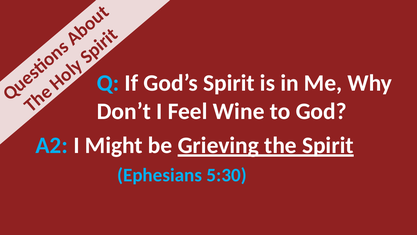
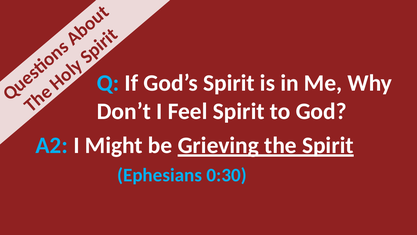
Feel Wine: Wine -> Spirit
5:30: 5:30 -> 0:30
